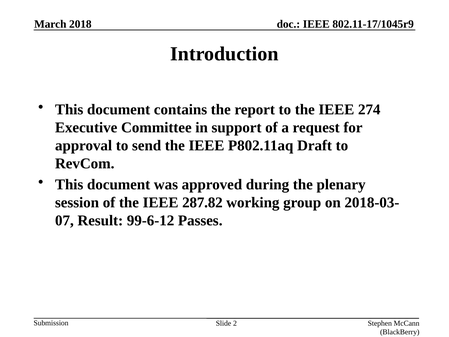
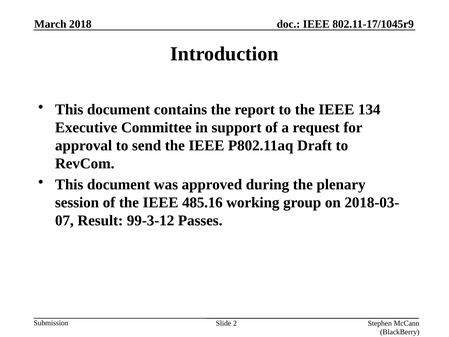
274: 274 -> 134
287.82: 287.82 -> 485.16
99-6-12: 99-6-12 -> 99-3-12
